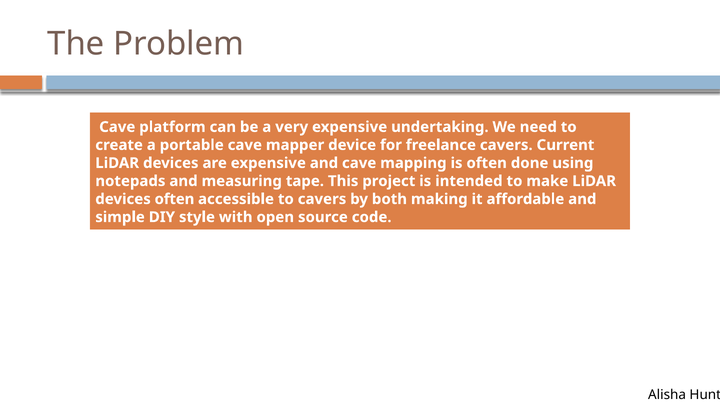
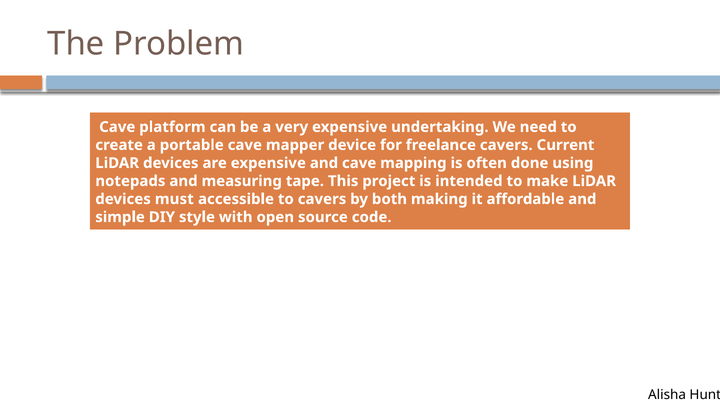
devices often: often -> must
